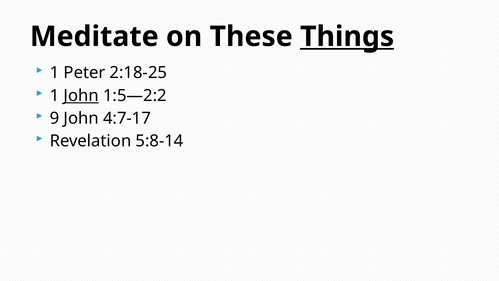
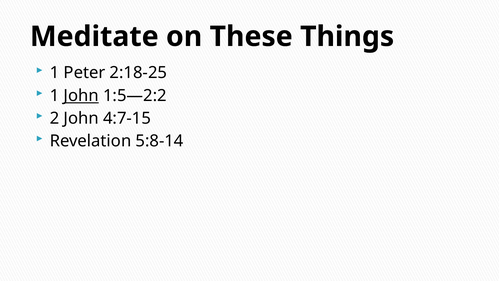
Things underline: present -> none
9: 9 -> 2
4:7-17: 4:7-17 -> 4:7-15
